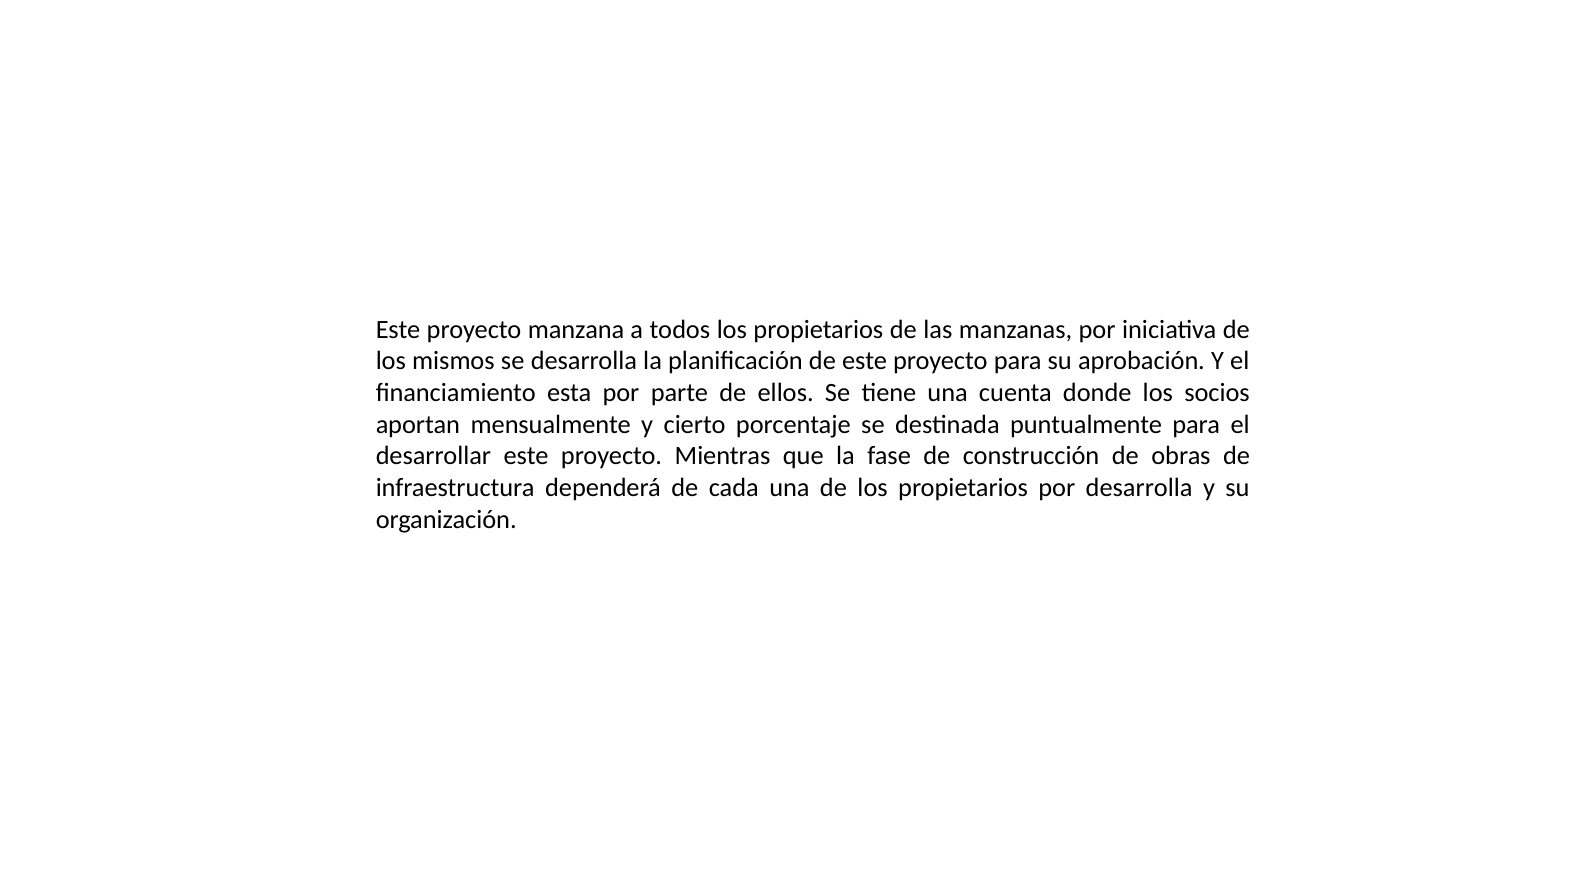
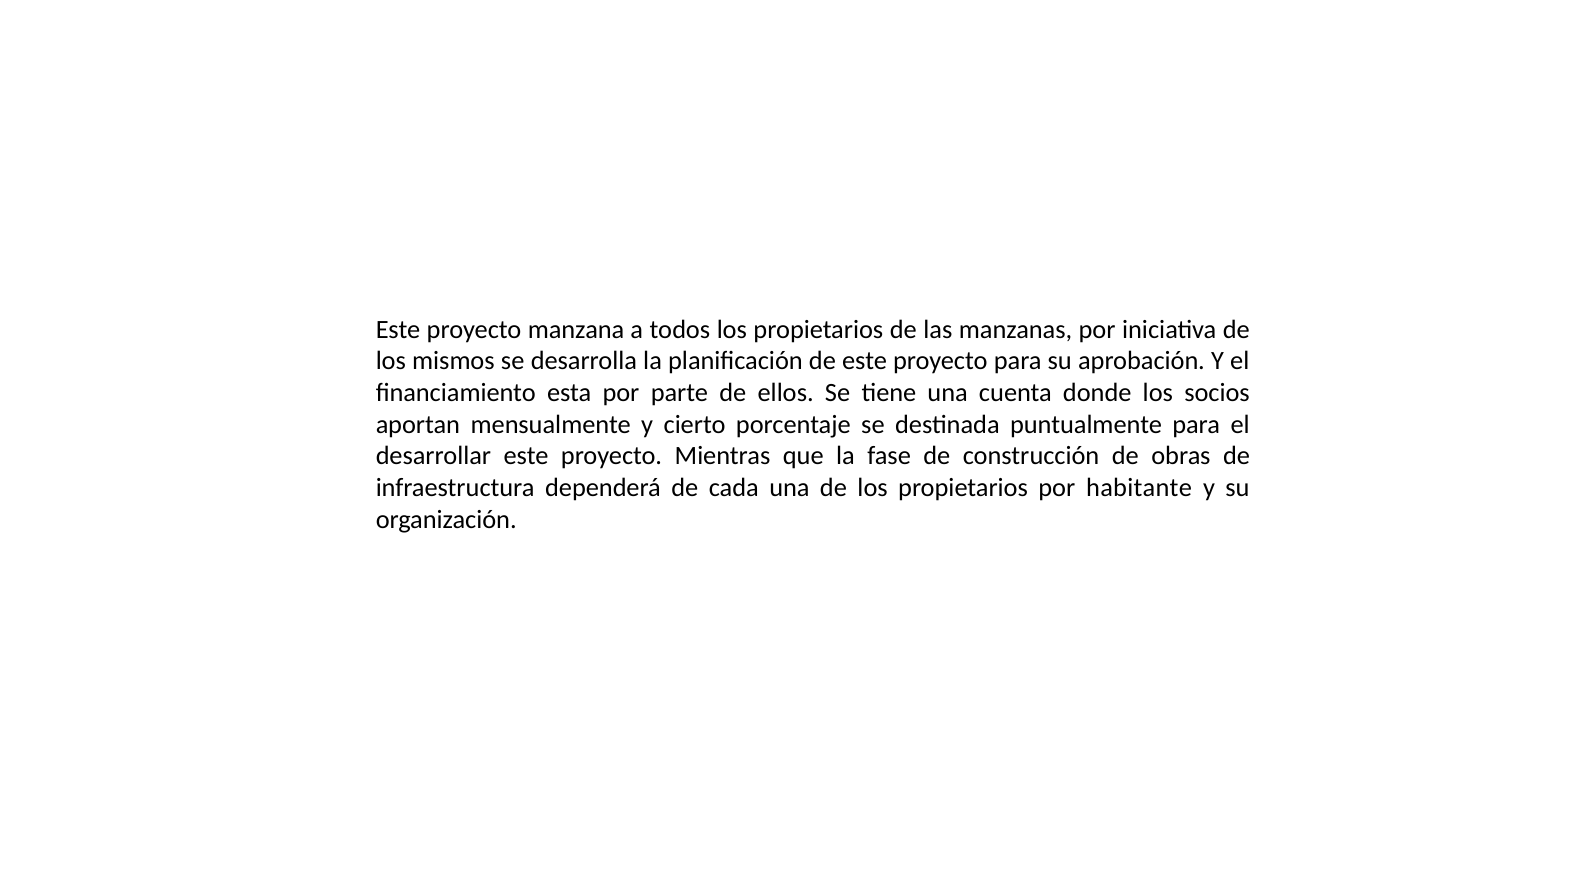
por desarrolla: desarrolla -> habitante
